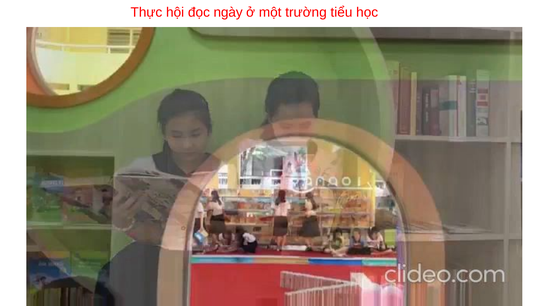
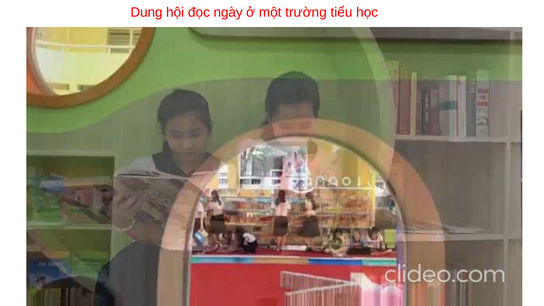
Thực: Thực -> Dung
